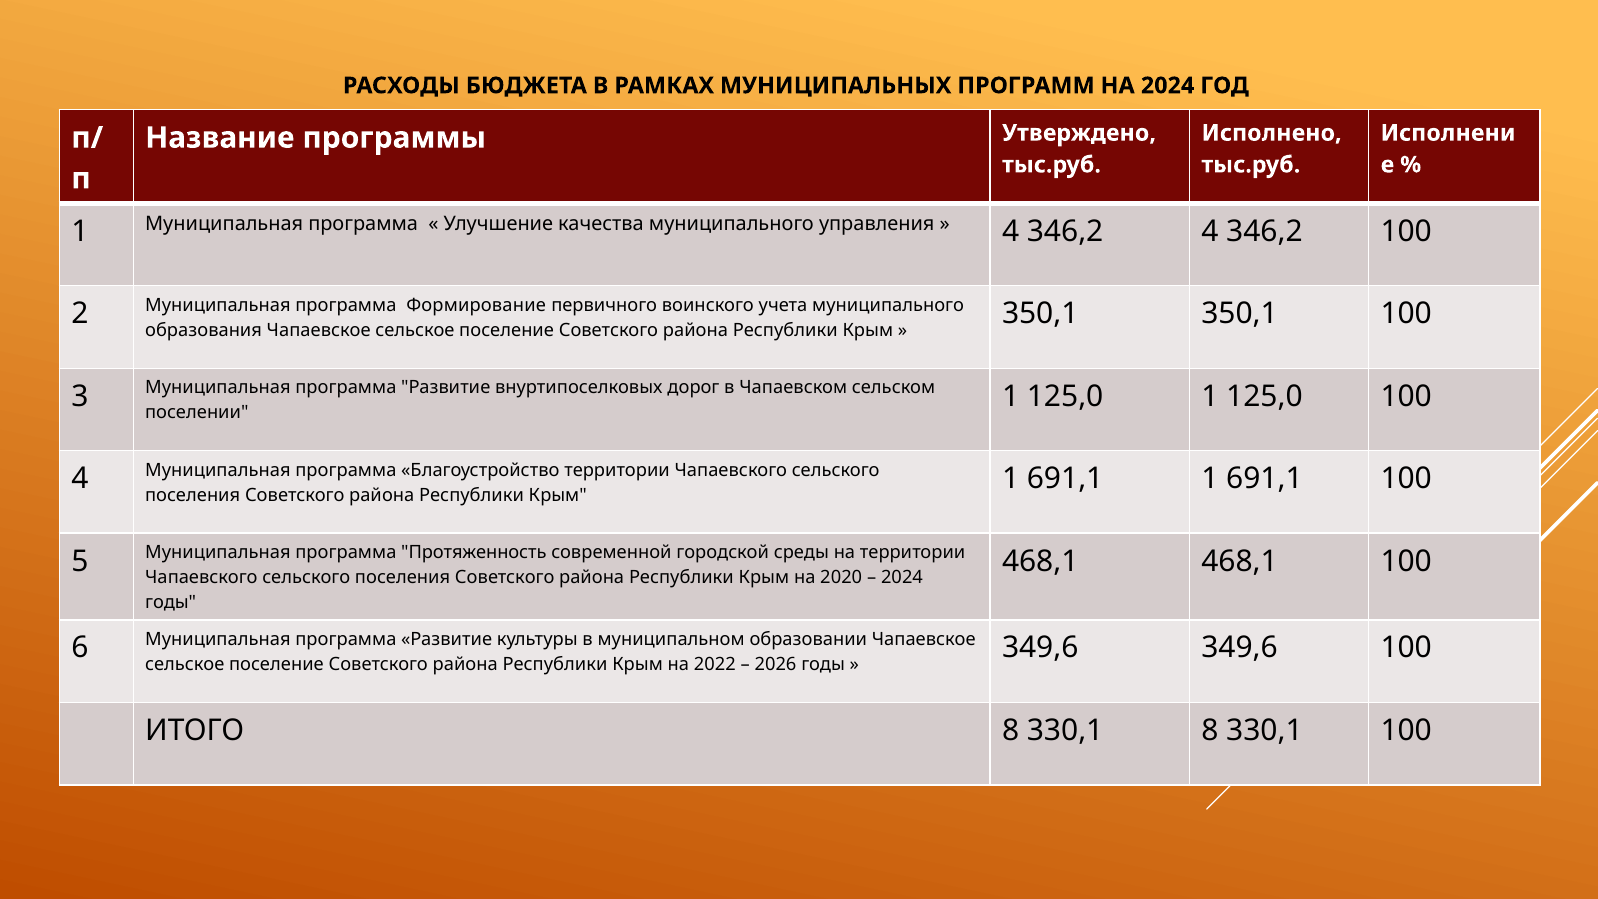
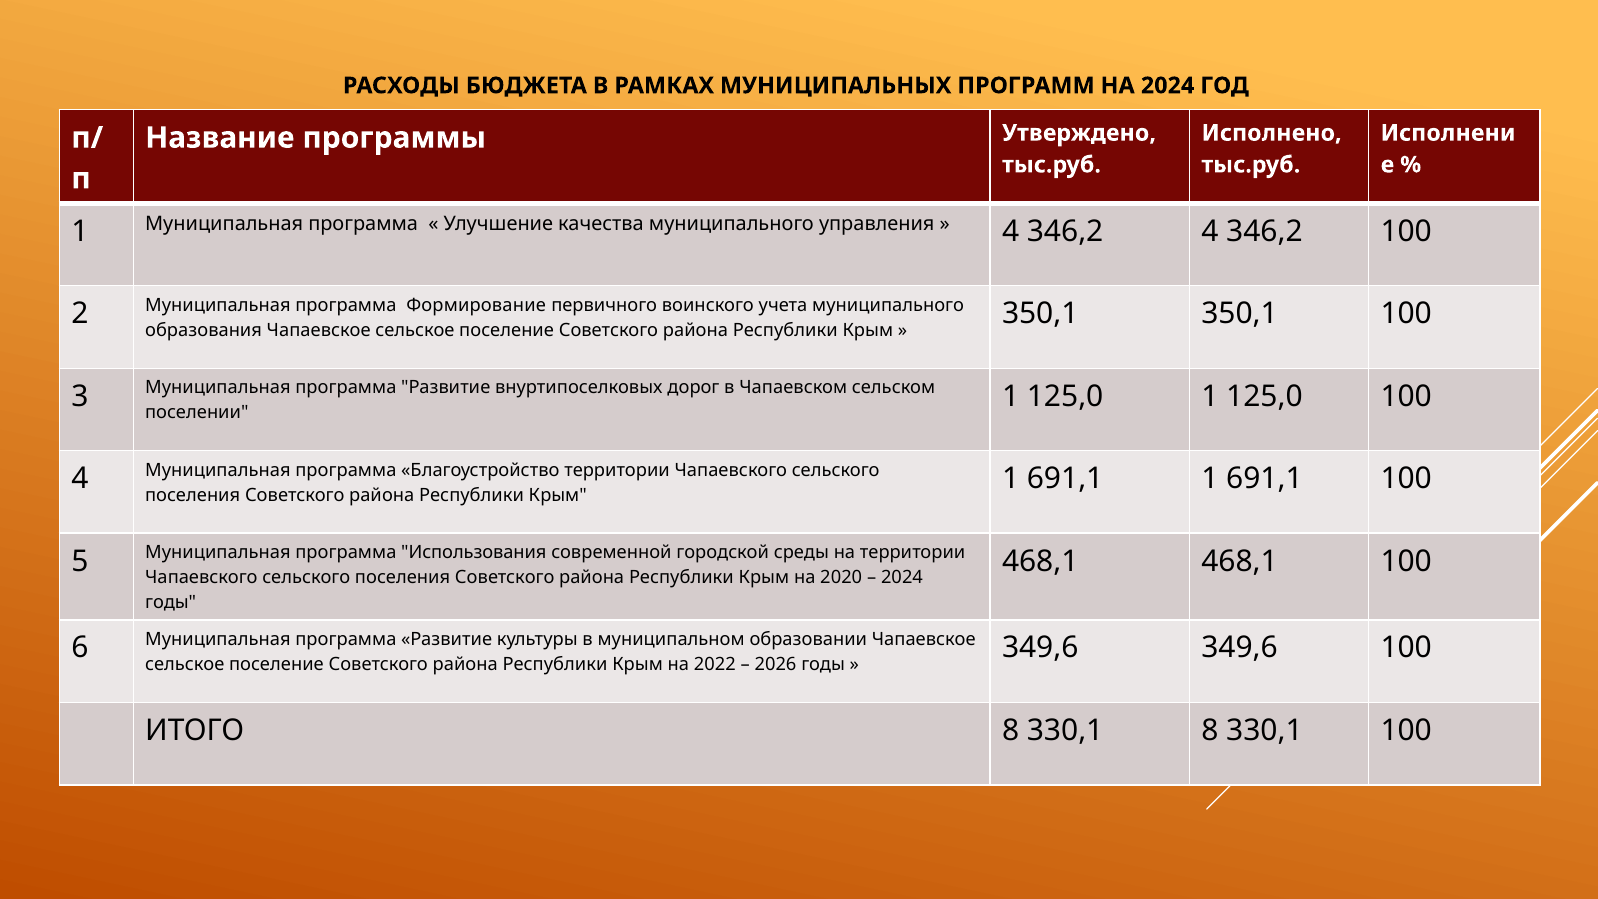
Протяженность: Протяженность -> Использования
